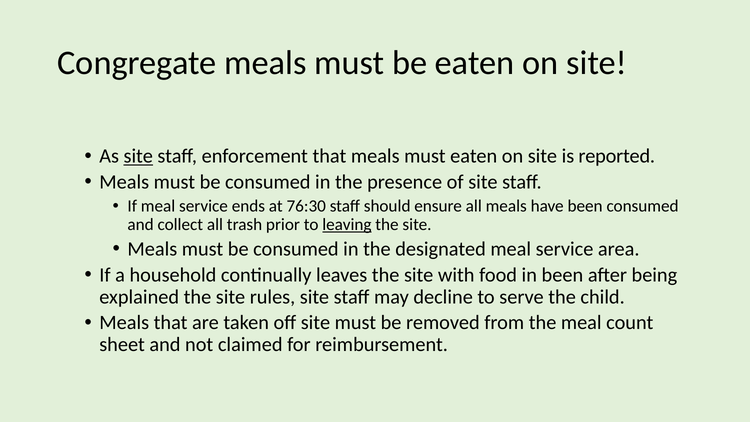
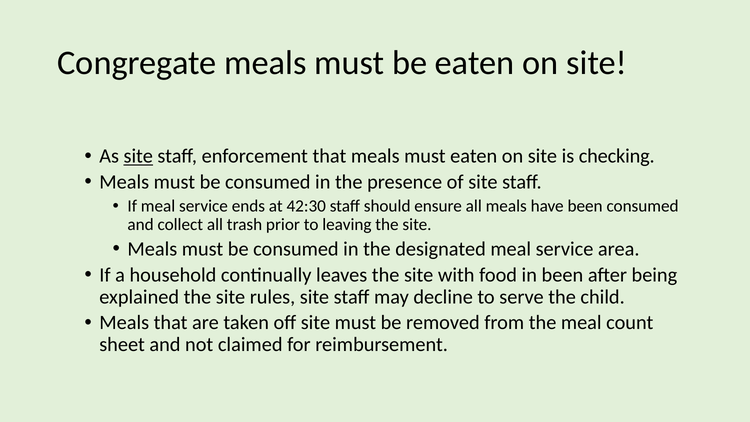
reported: reported -> checking
76:30: 76:30 -> 42:30
leaving underline: present -> none
